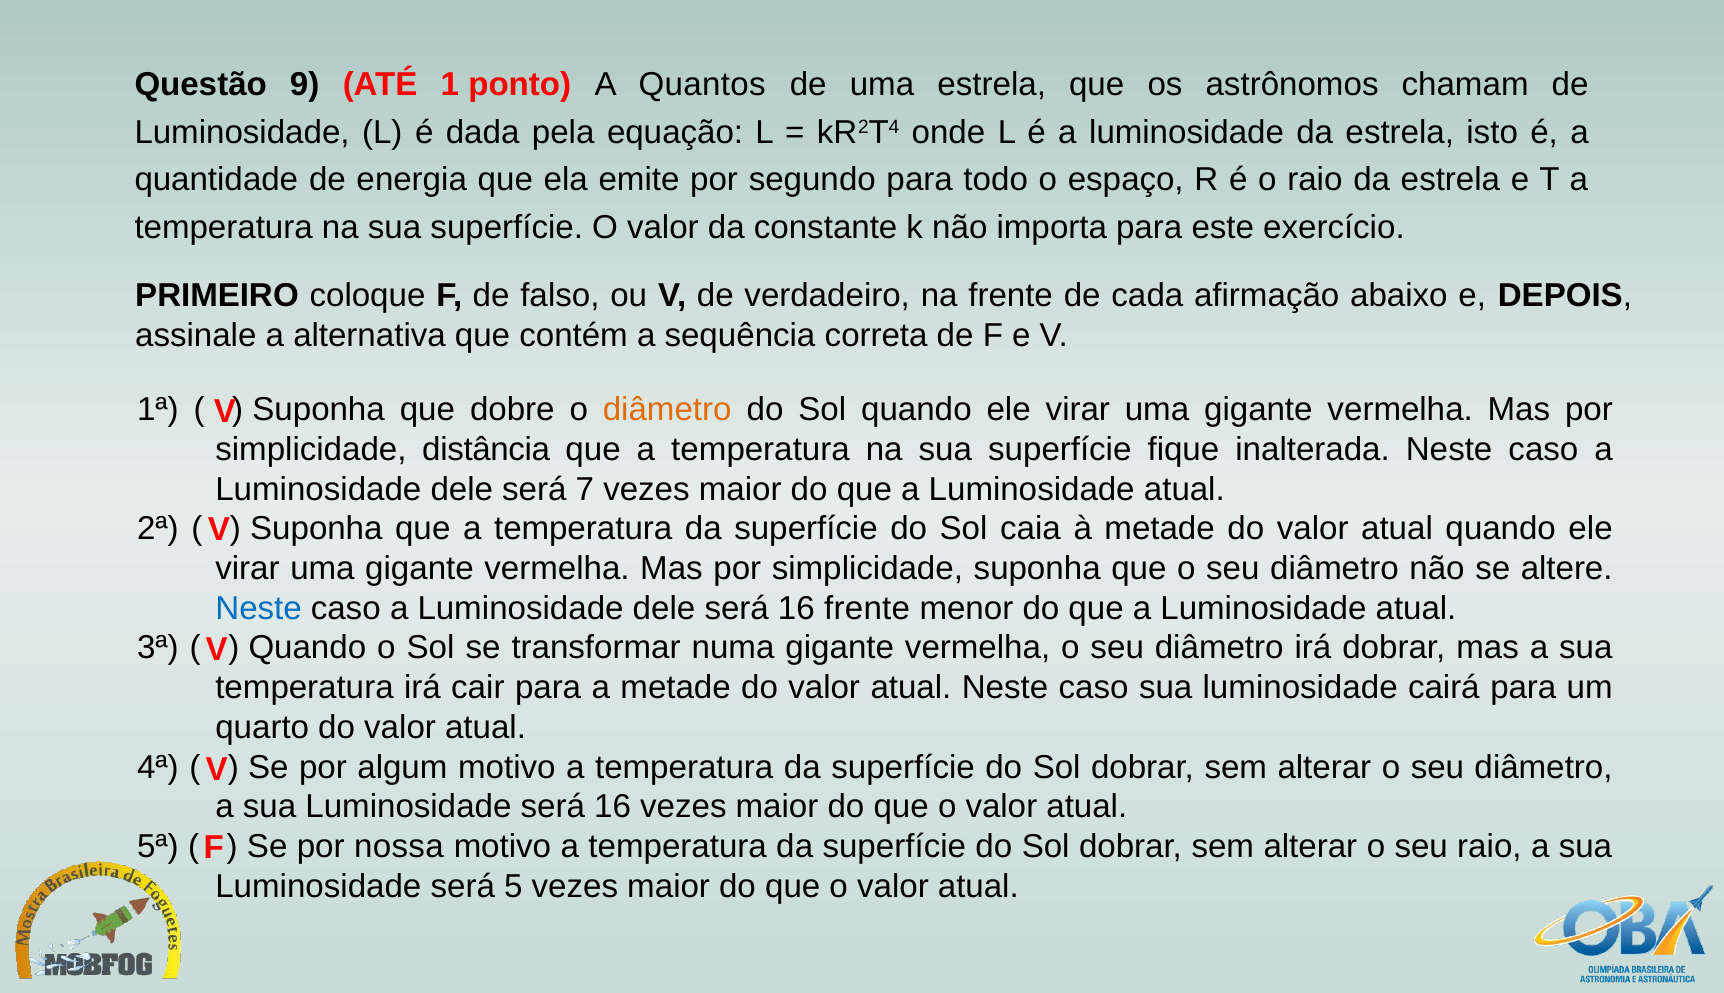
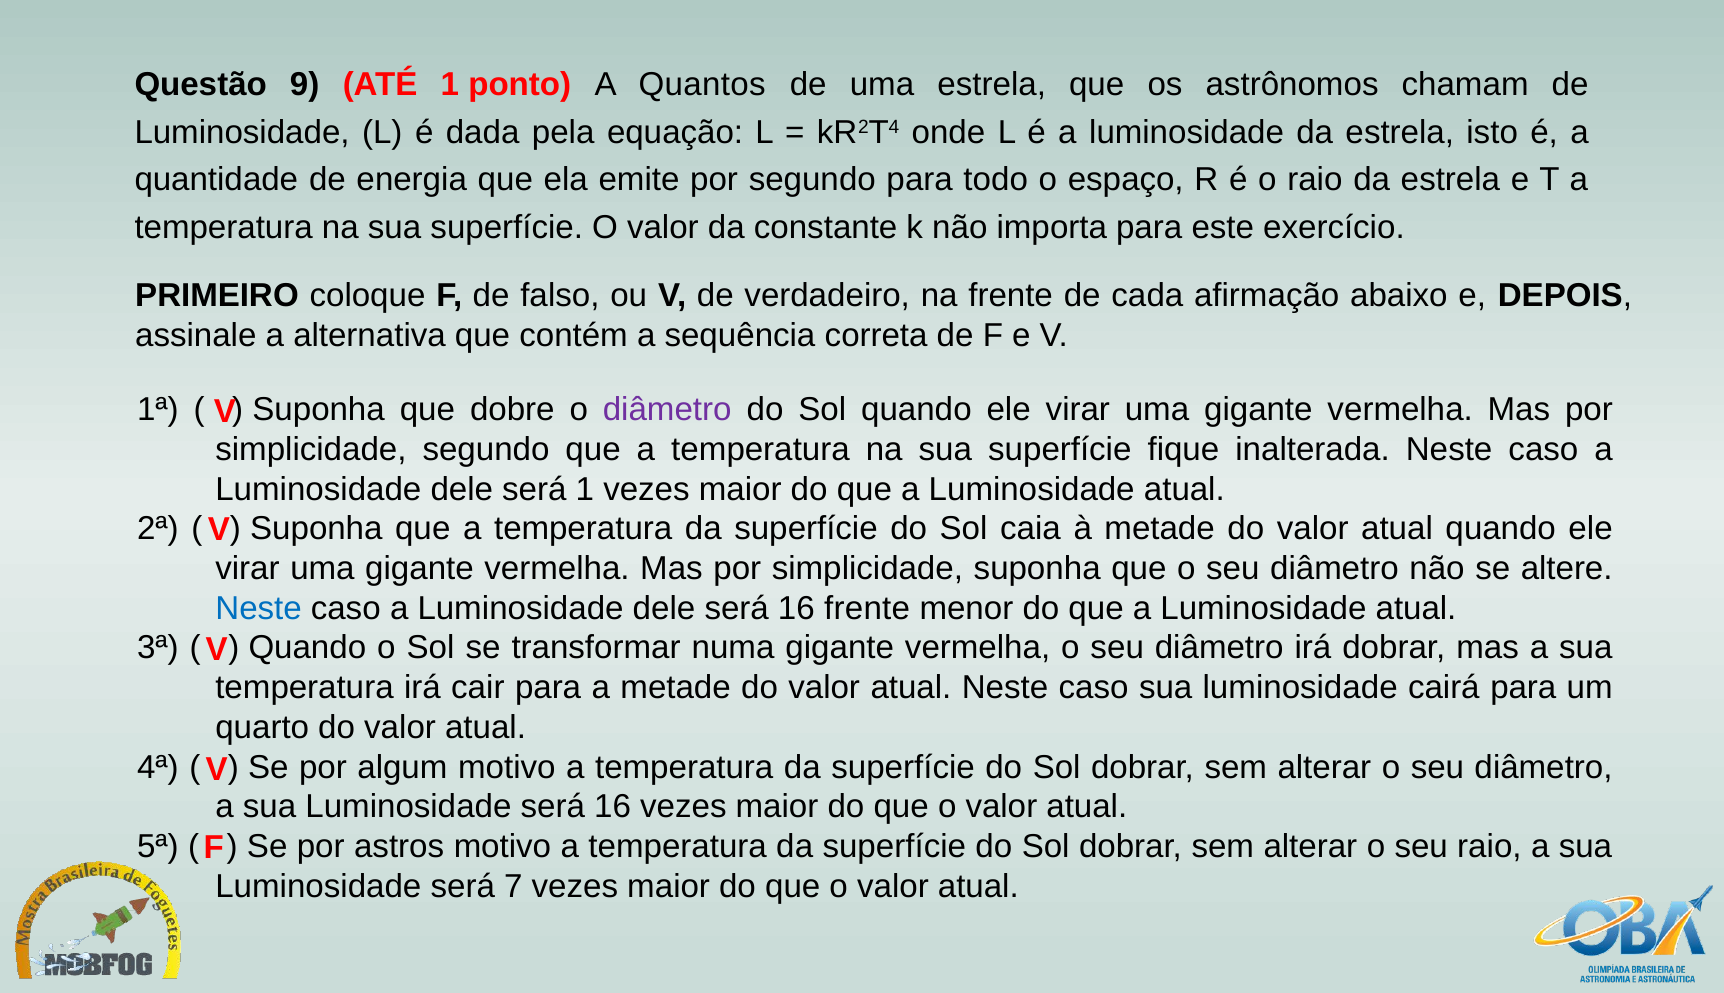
diâmetro at (667, 410) colour: orange -> purple
simplicidade distância: distância -> segundo
será 7: 7 -> 1
nossa: nossa -> astros
5: 5 -> 7
